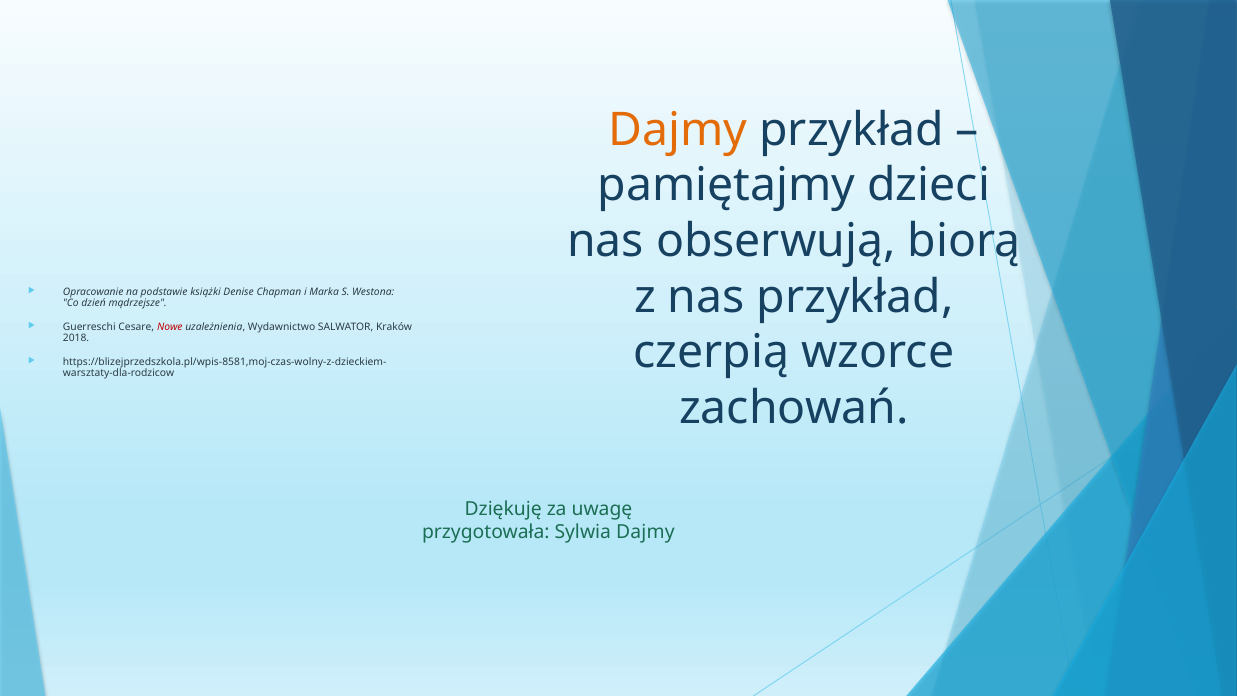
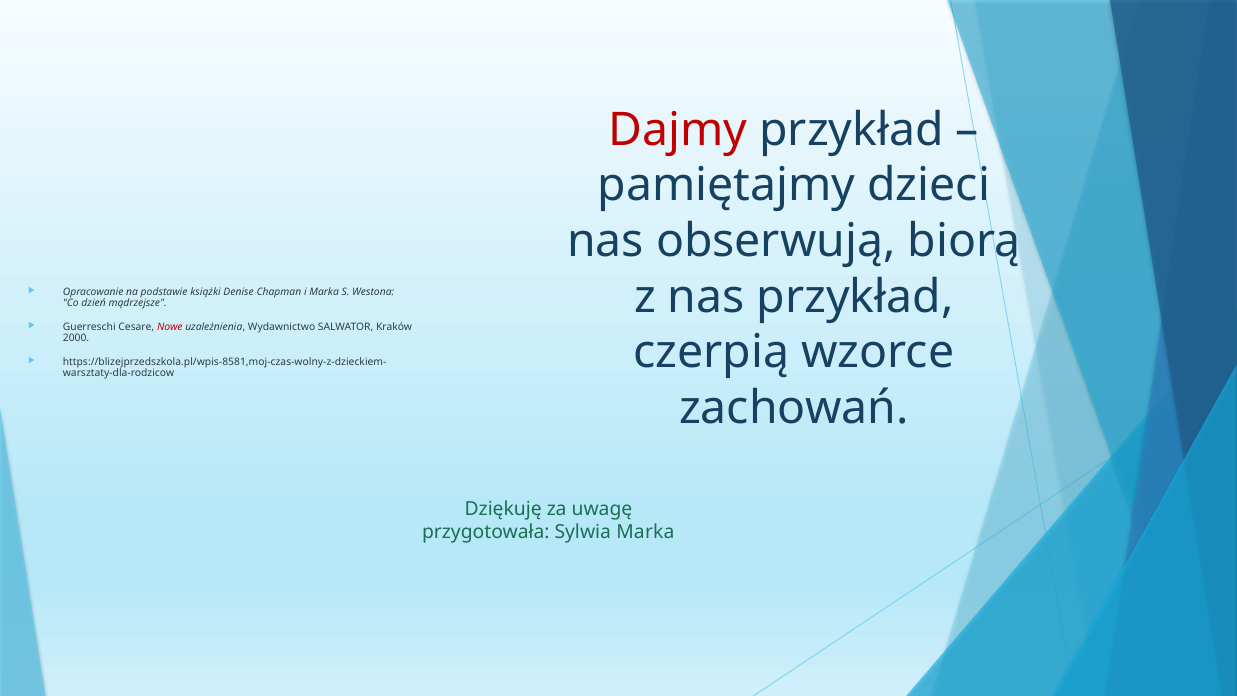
Dajmy at (678, 130) colour: orange -> red
2018: 2018 -> 2000
Sylwia Dajmy: Dajmy -> Marka
